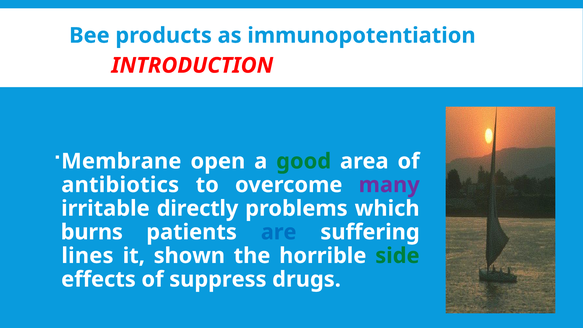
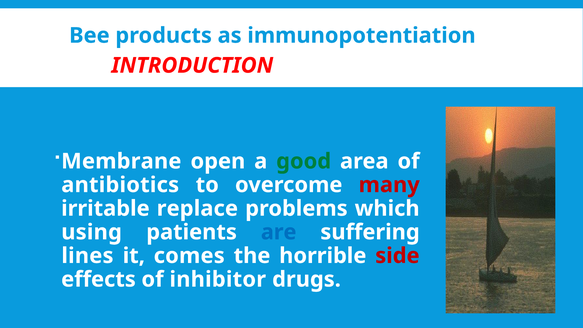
many colour: purple -> red
directly: directly -> replace
burns: burns -> using
shown: shown -> comes
side colour: green -> red
suppress: suppress -> inhibitor
